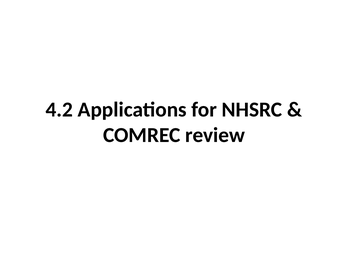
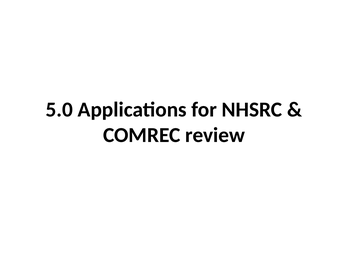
4.2: 4.2 -> 5.0
